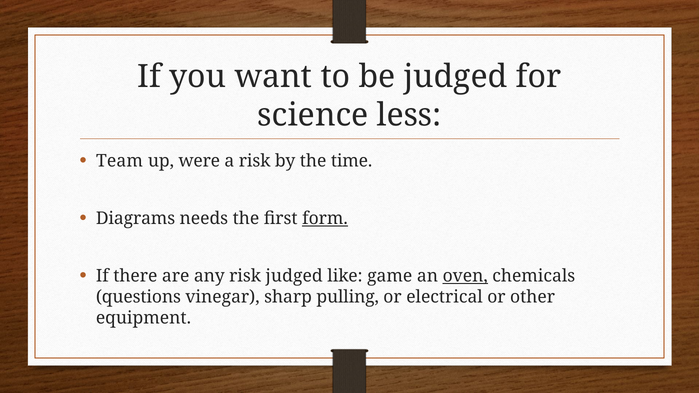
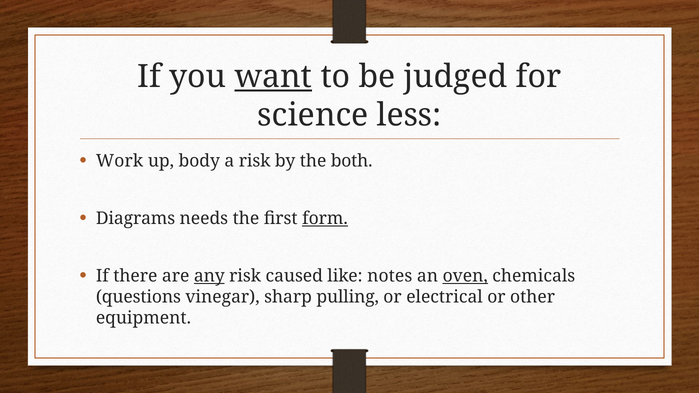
want underline: none -> present
Team: Team -> Work
were: were -> body
time: time -> both
any underline: none -> present
risk judged: judged -> caused
game: game -> notes
